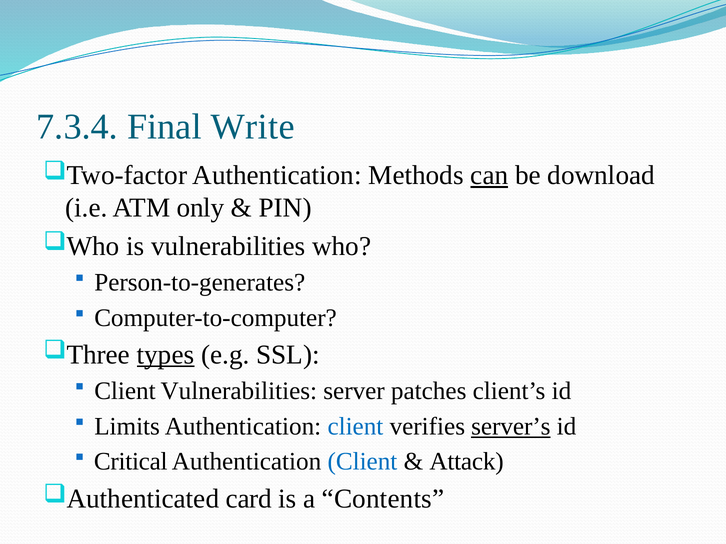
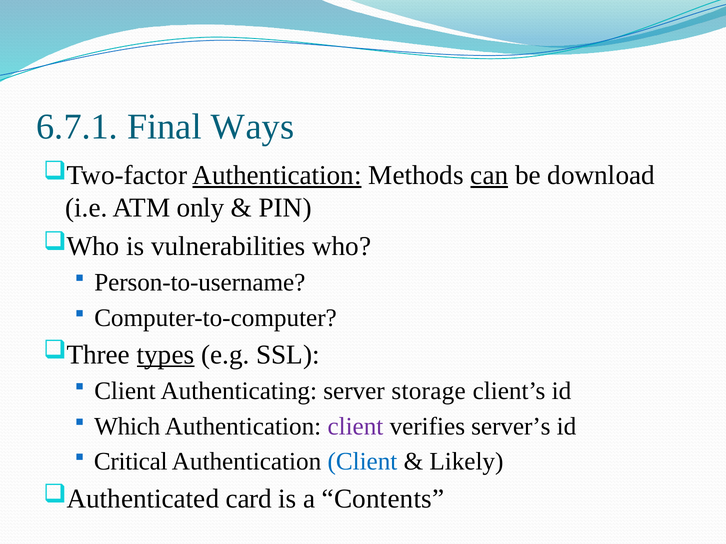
7.3.4: 7.3.4 -> 6.7.1
Write: Write -> Ways
Authentication at (277, 175) underline: none -> present
Person-to-generates: Person-to-generates -> Person-to-username
Client Vulnerabilities: Vulnerabilities -> Authenticating
patches: patches -> storage
Limits: Limits -> Which
client at (355, 427) colour: blue -> purple
server’s underline: present -> none
Attack: Attack -> Likely
